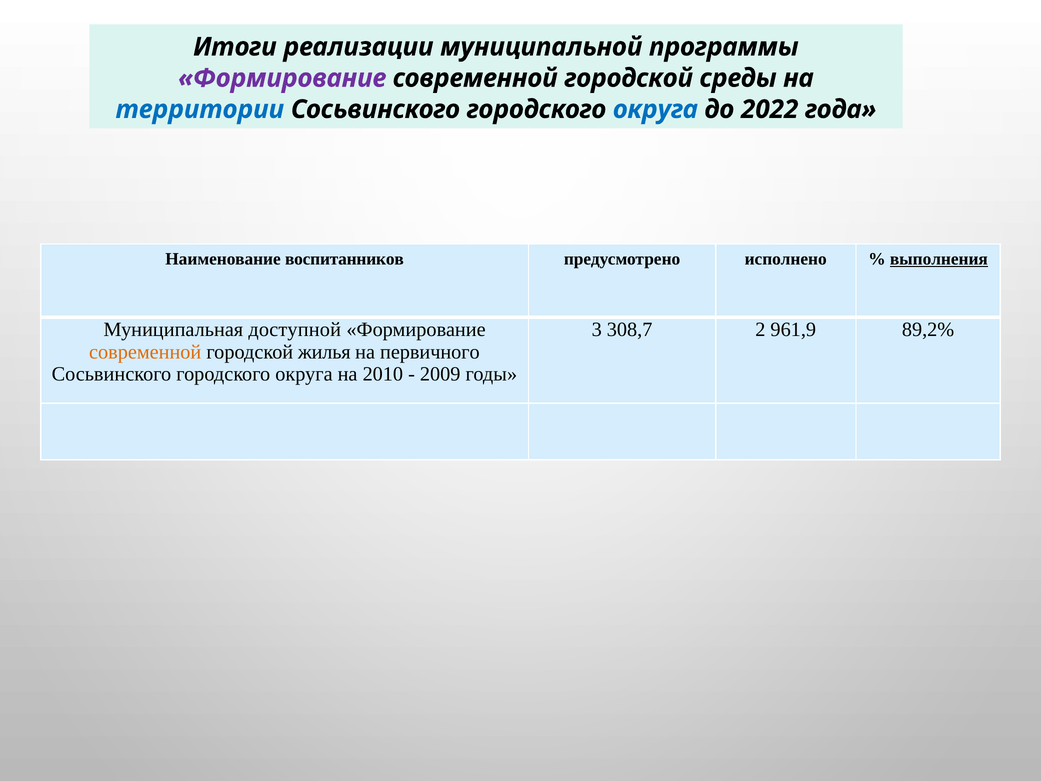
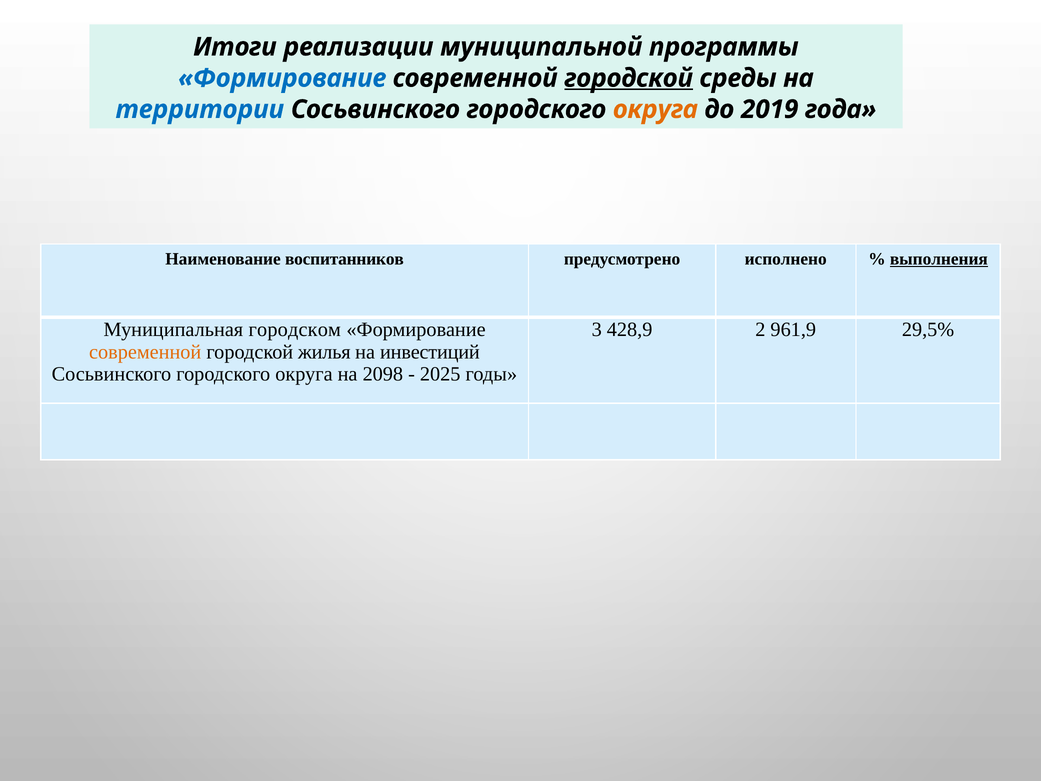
Формирование at (282, 78) colour: purple -> blue
городской at (629, 78) underline: none -> present
округа at (655, 109) colour: blue -> orange
2022: 2022 -> 2019
доступной: доступной -> городском
308,7: 308,7 -> 428,9
89,2%: 89,2% -> 29,5%
первичного: первичного -> инвестиций
2010: 2010 -> 2098
2009: 2009 -> 2025
